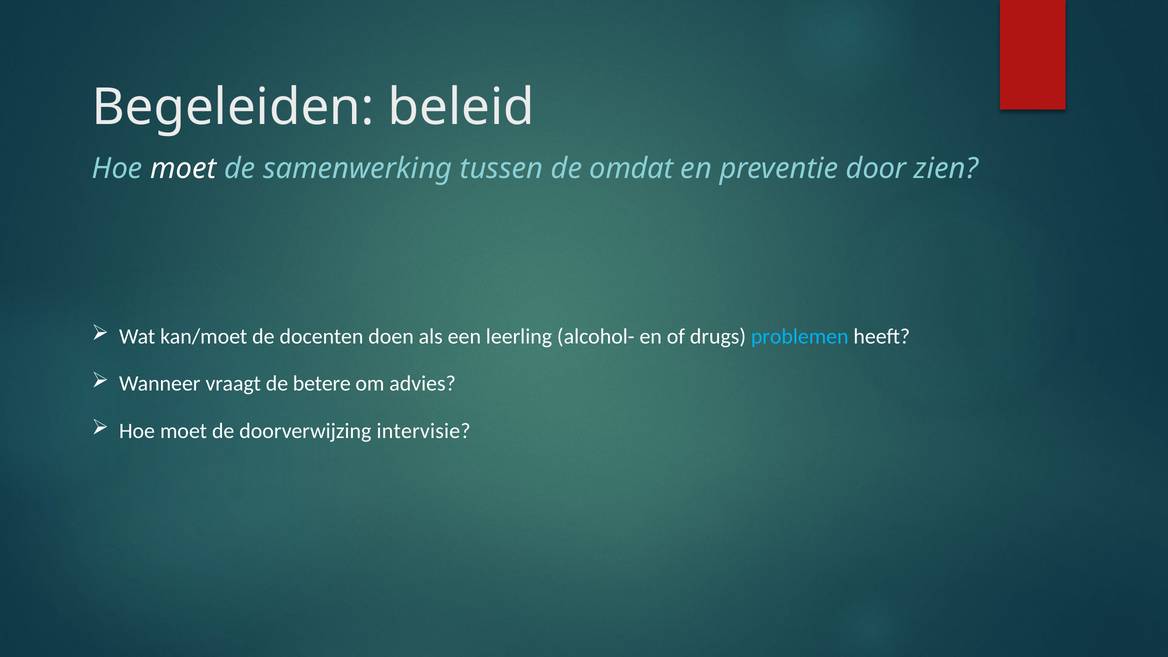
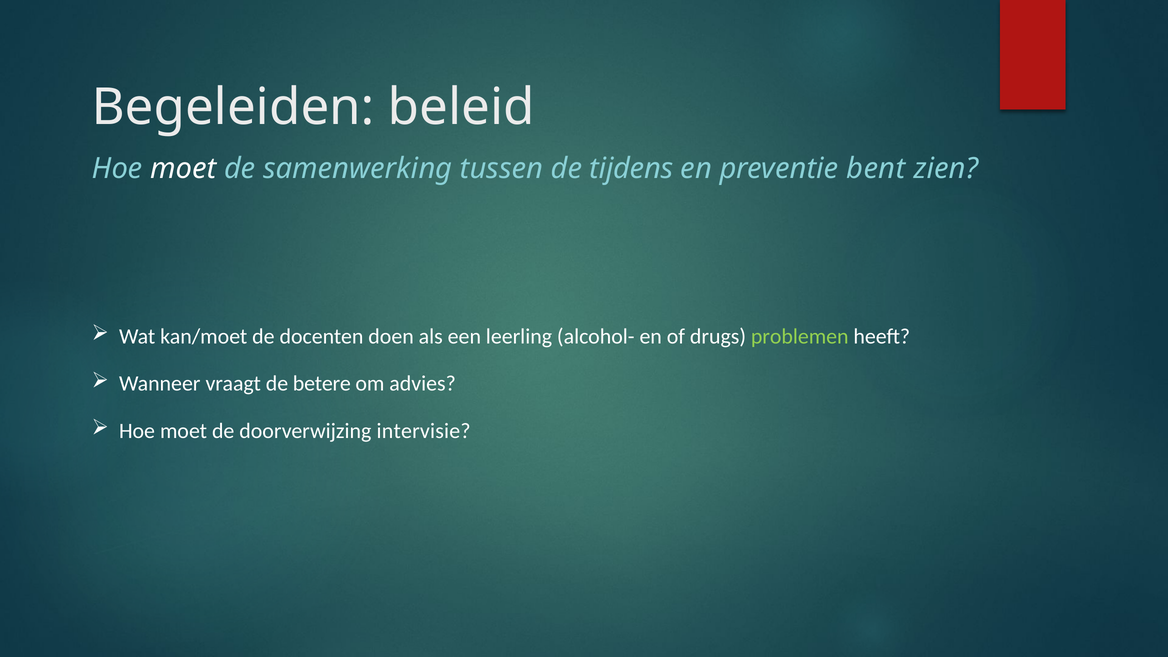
omdat: omdat -> tijdens
door: door -> bent
problemen colour: light blue -> light green
